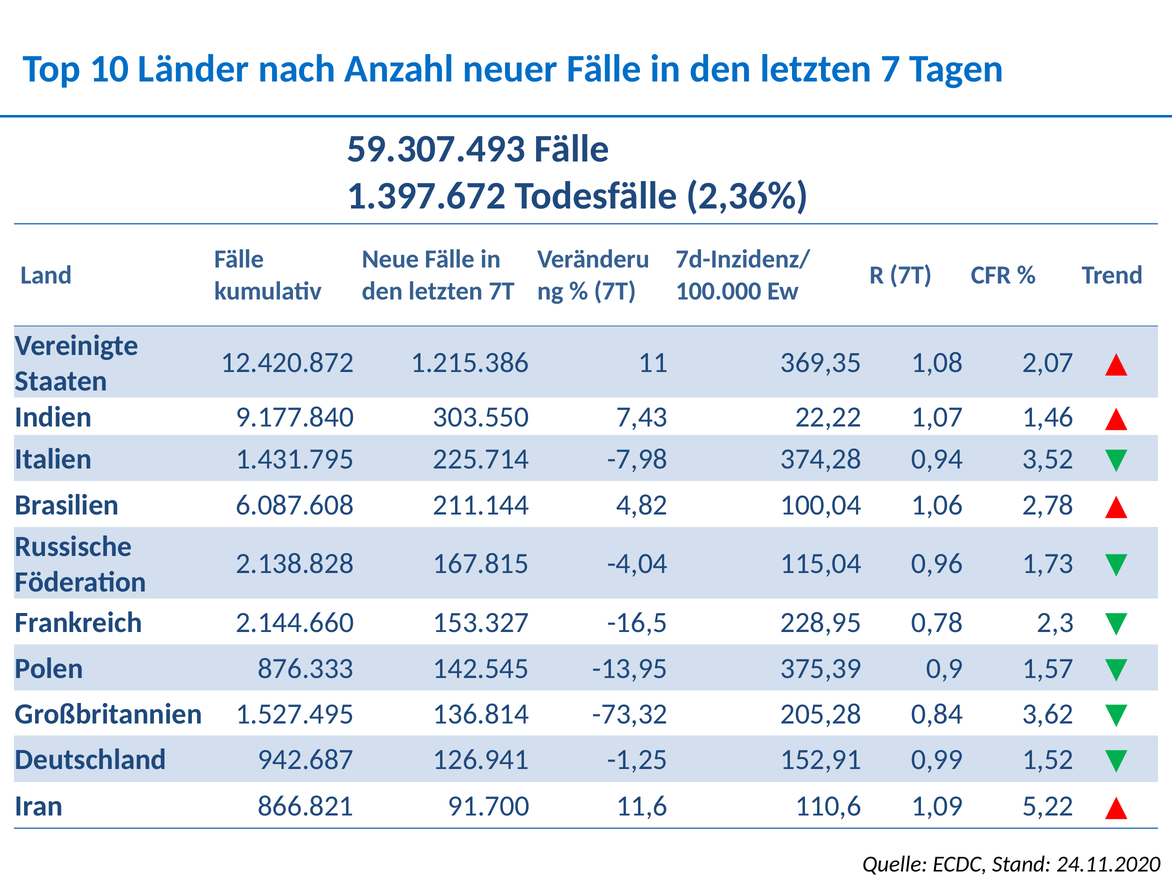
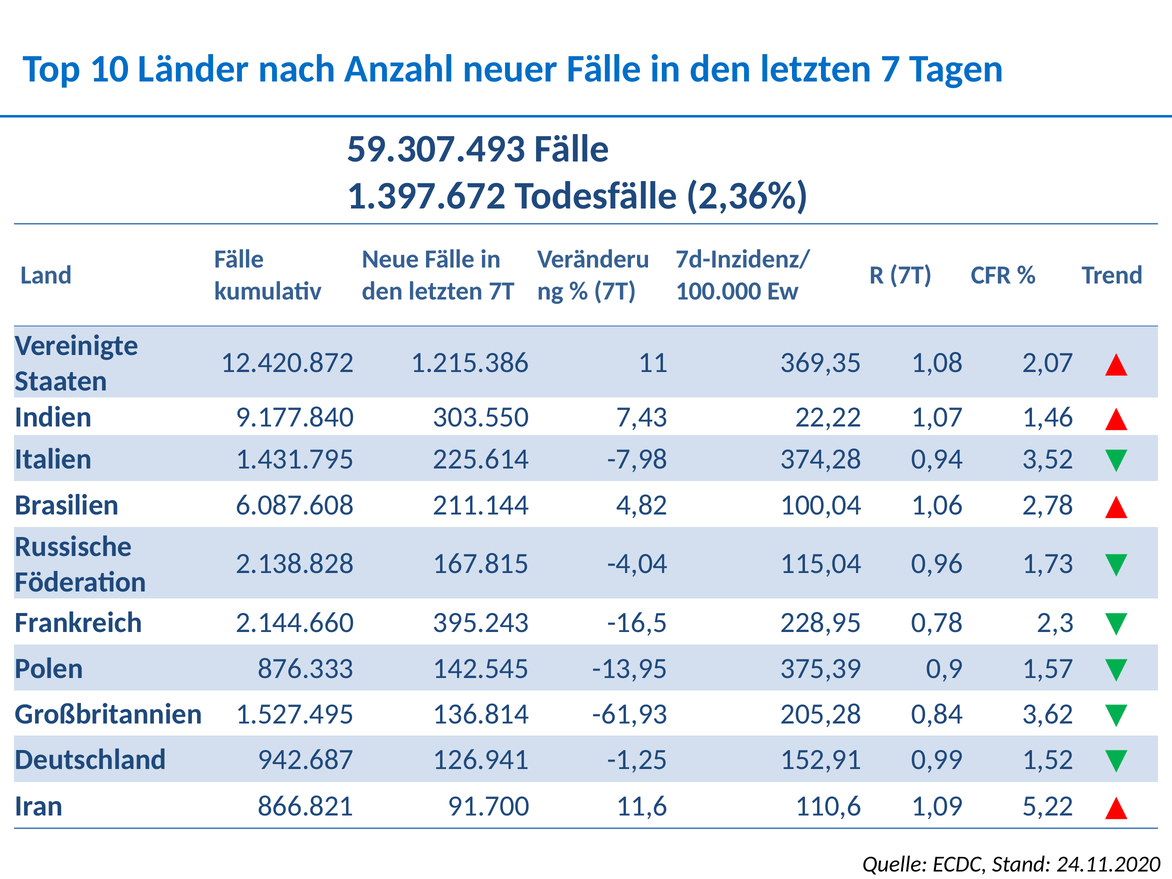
225.714: 225.714 -> 225.614
153.327: 153.327 -> 395.243
-73,32: -73,32 -> -61,93
